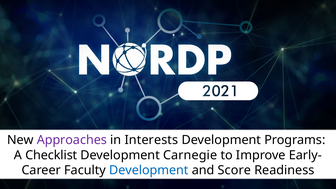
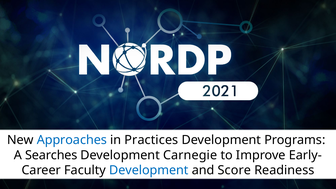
Approaches colour: purple -> blue
Interests: Interests -> Practices
Checklist: Checklist -> Searches
